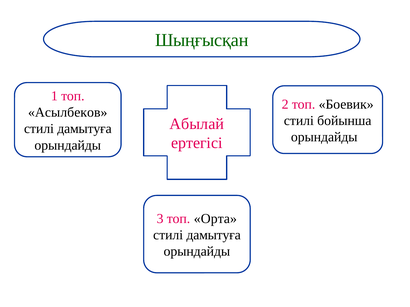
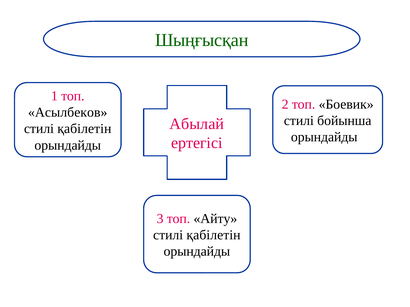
дамытуға at (84, 129): дамытуға -> қабілетін
Орта: Орта -> Айту
дамытуға at (214, 235): дамытуға -> қабілетін
